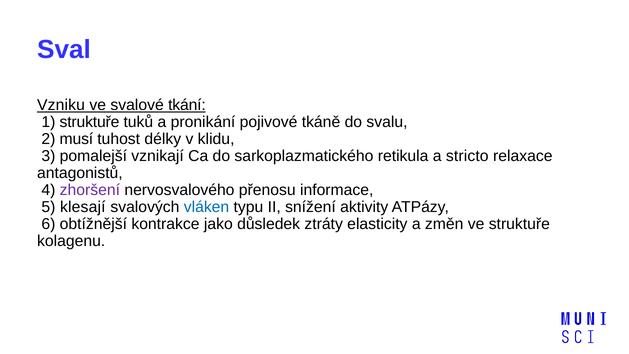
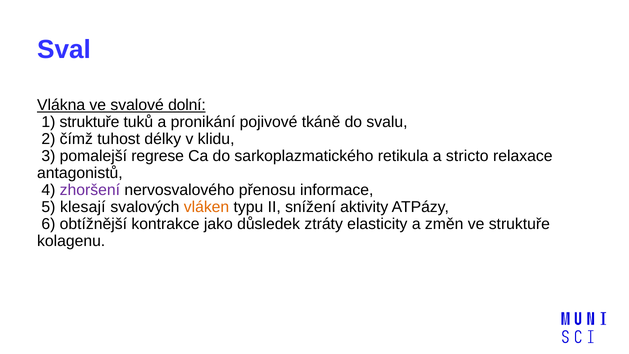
Vzniku: Vzniku -> Vlákna
tkání: tkání -> dolní
musí: musí -> čímž
vznikají: vznikají -> regrese
vláken colour: blue -> orange
